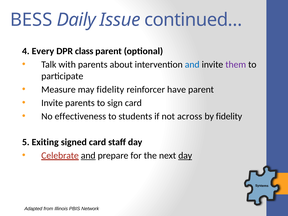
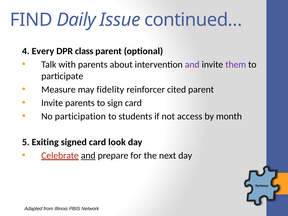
BESS: BESS -> FIND
and at (192, 65) colour: blue -> purple
have: have -> cited
effectiveness: effectiveness -> participation
across: across -> access
by fidelity: fidelity -> month
staff: staff -> look
day at (185, 156) underline: present -> none
